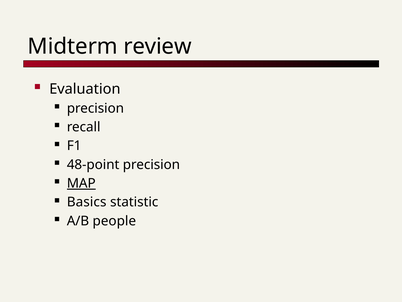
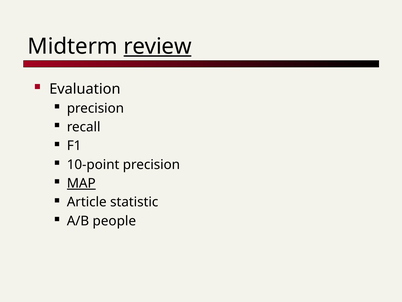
review underline: none -> present
48-point: 48-point -> 10-point
Basics: Basics -> Article
